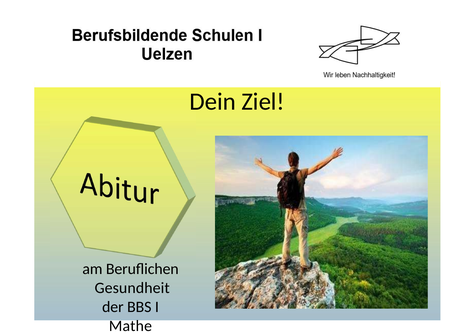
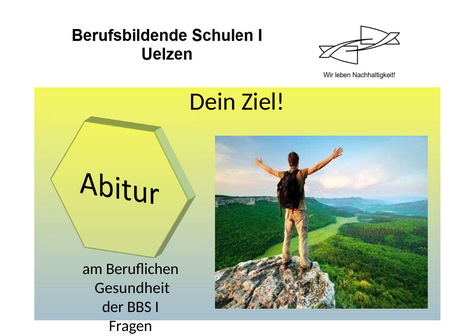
Mathe: Mathe -> Fragen
